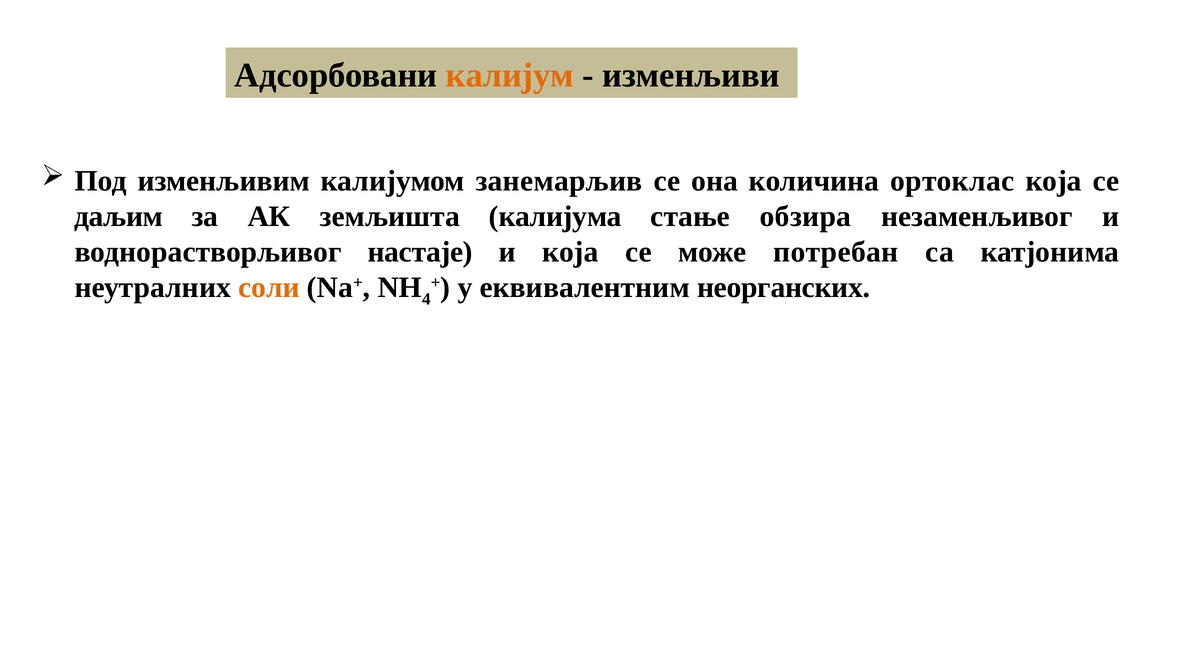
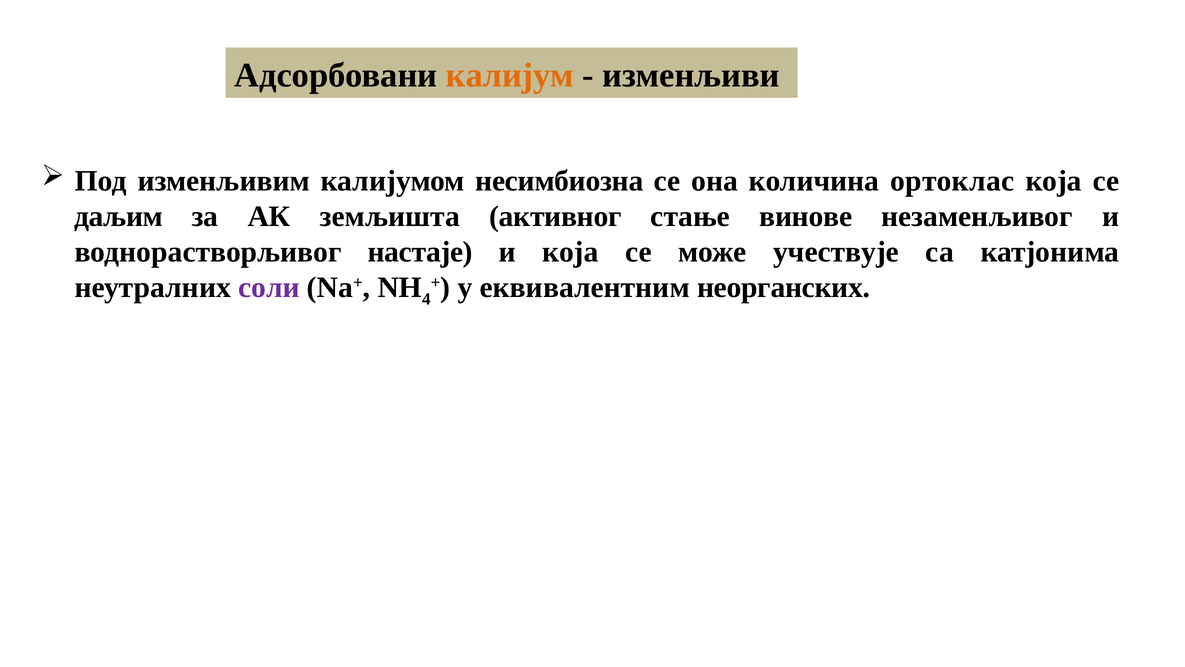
занемарљив: занемарљив -> несимбиозна
калијума: калијума -> активног
обзира: обзира -> винове
потребан: потребан -> учествује
соли colour: orange -> purple
